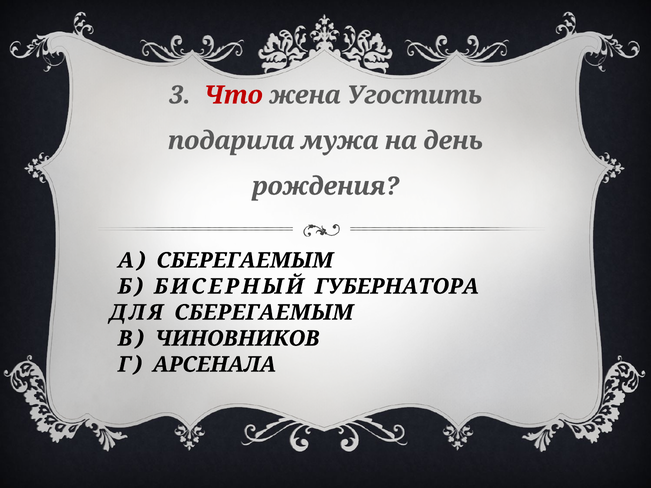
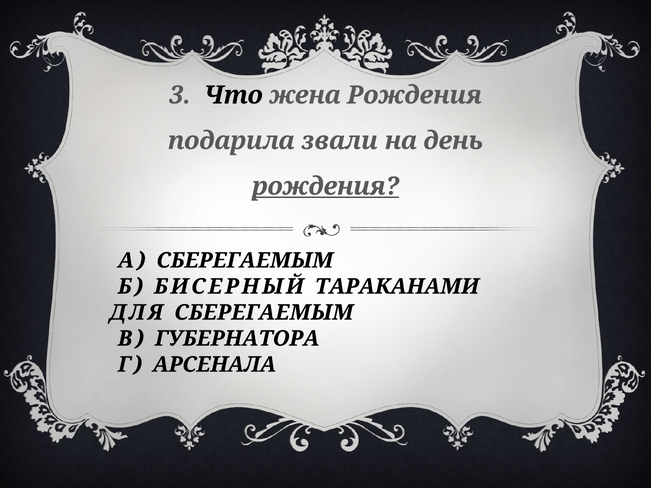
Что colour: red -> black
жена Угостить: Угостить -> Рождения
мужа: мужа -> звали
рождения at (326, 186) underline: none -> present
ГУБЕРНАТОРА: ГУБЕРНАТОРА -> ТАРАКАНАМИ
ЧИНОВНИКОВ: ЧИНОВНИКОВ -> ГУБЕРНАТОРА
